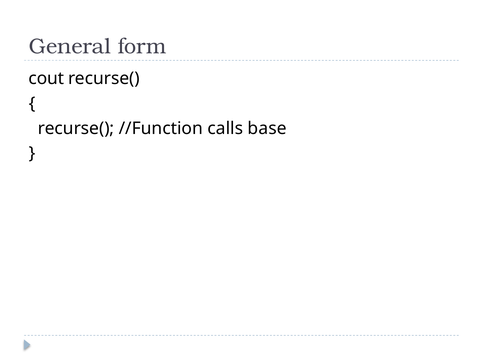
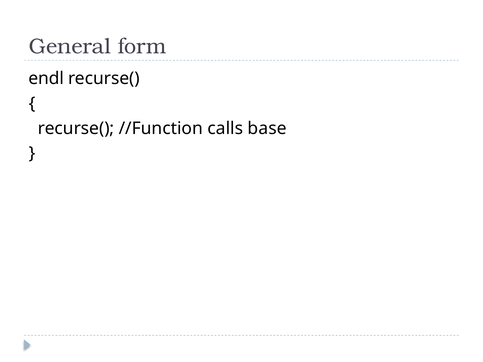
cout: cout -> endl
